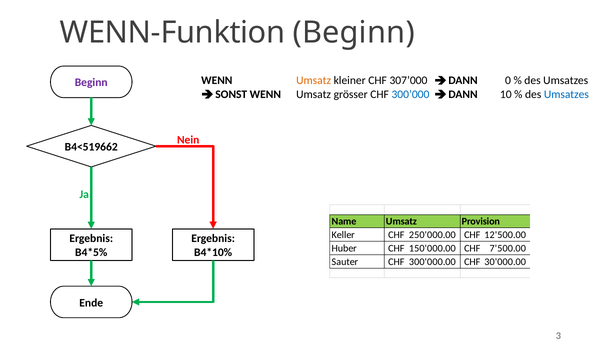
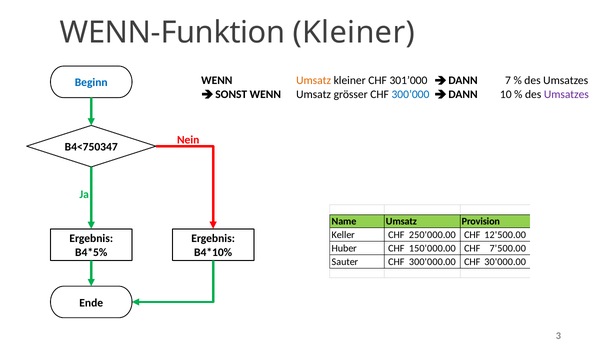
WENN-Funktion Beginn: Beginn -> Kleiner
307’000: 307’000 -> 301’000
0: 0 -> 7
Beginn at (91, 83) colour: purple -> blue
Umsatzes at (566, 94) colour: blue -> purple
B4<519662: B4<519662 -> B4<750347
